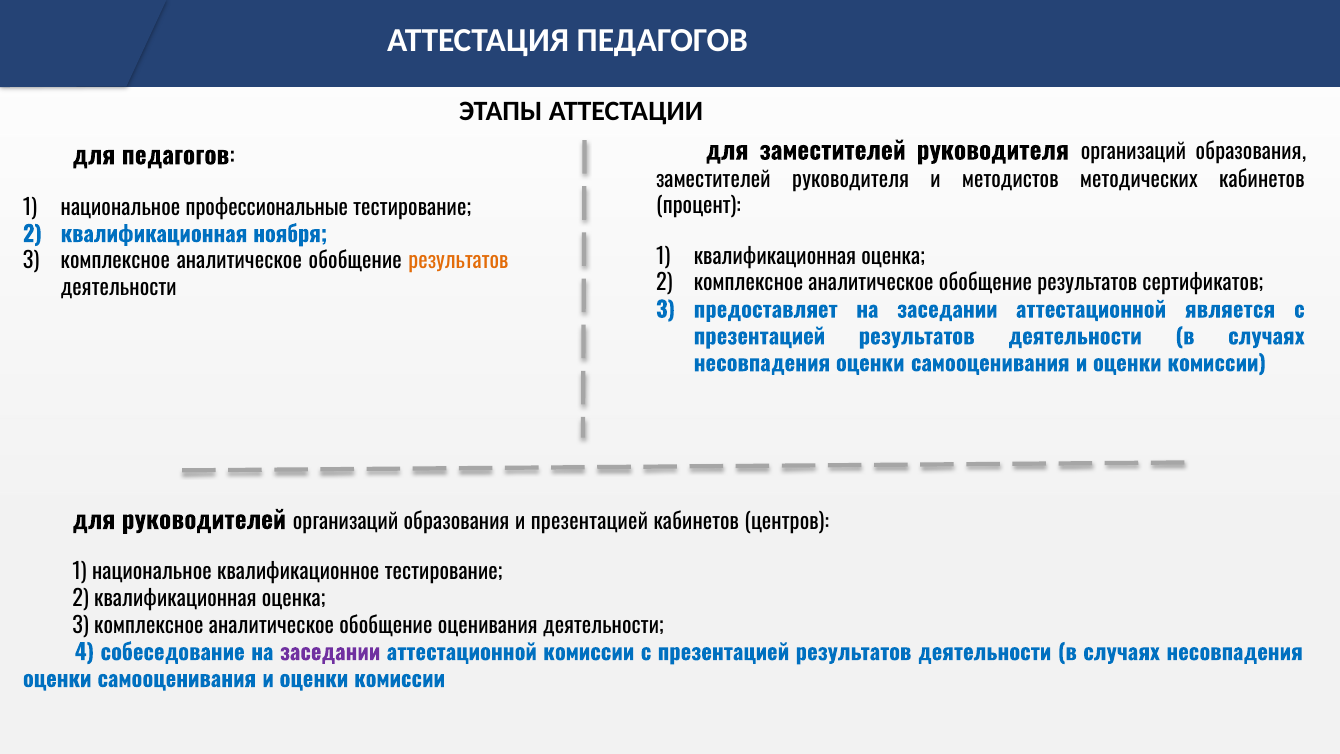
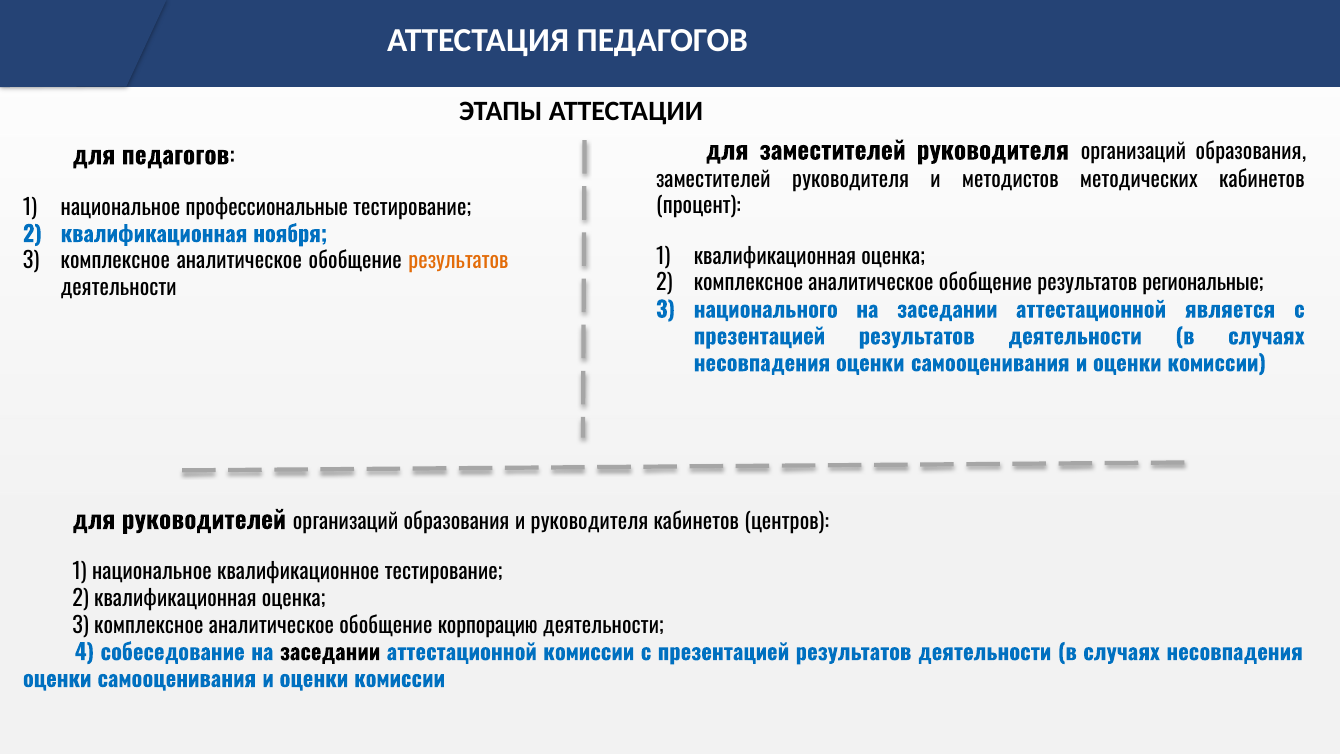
сертификатов: сертификатов -> региональные
предоставляет: предоставляет -> национального
и презентацией: презентацией -> руководителя
оценивания: оценивания -> корпорацию
заседании at (330, 653) colour: purple -> black
